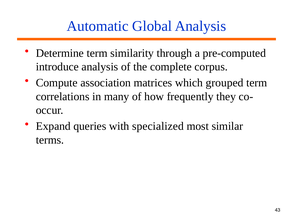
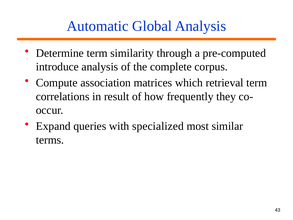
grouped: grouped -> retrieval
many: many -> result
